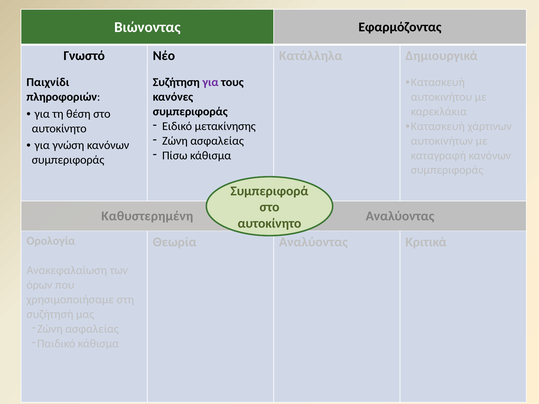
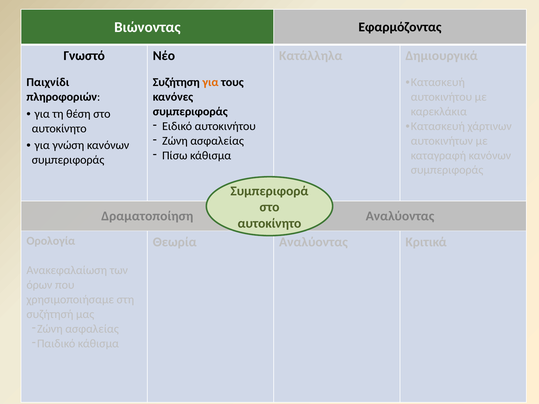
για at (211, 82) colour: purple -> orange
Ειδικό μετακίνησης: μετακίνησης -> αυτοκινήτου
Καθυστερημένη: Καθυστερημένη -> Δραματοποίηση
